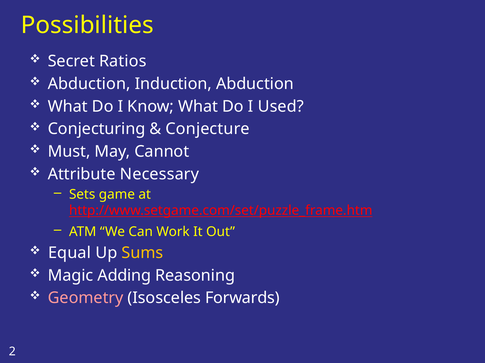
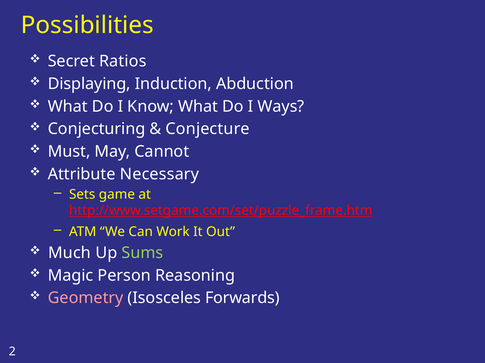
Abduction at (89, 84): Abduction -> Displaying
Used: Used -> Ways
Equal: Equal -> Much
Sums colour: yellow -> light green
Adding: Adding -> Person
